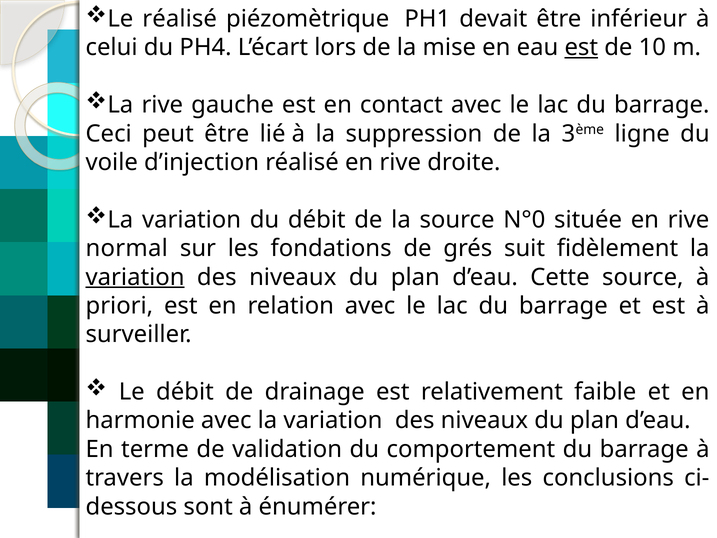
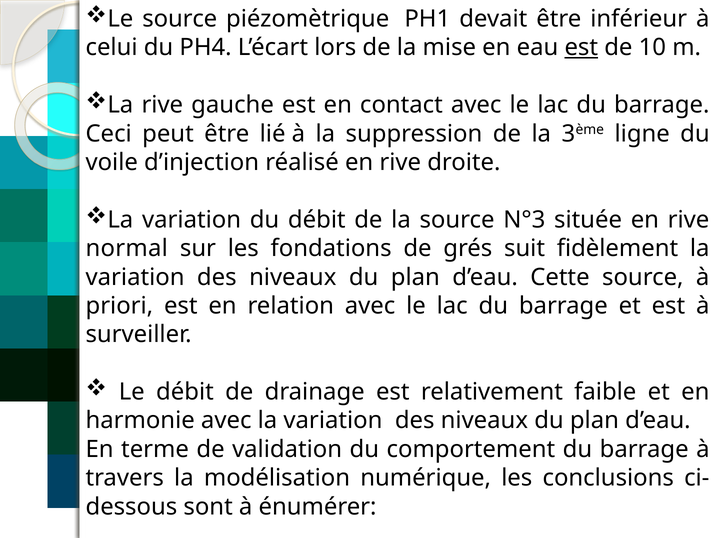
Le réalisé: réalisé -> source
N°0: N°0 -> N°3
variation at (135, 277) underline: present -> none
